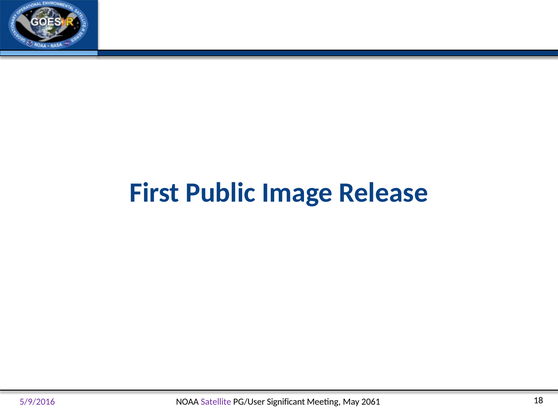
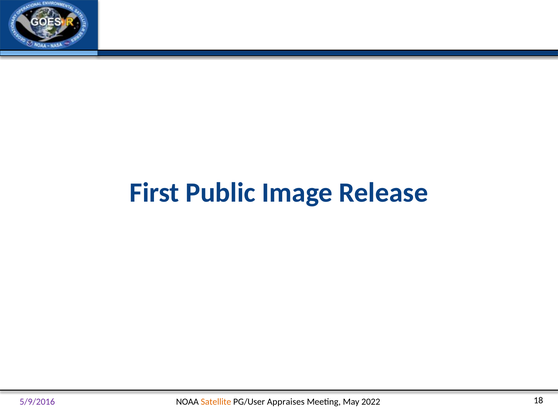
Satellite colour: purple -> orange
Significant: Significant -> Appraises
2061: 2061 -> 2022
